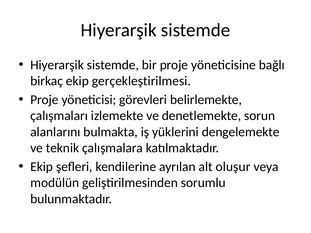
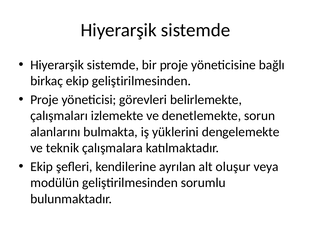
ekip gerçekleştirilmesi: gerçekleştirilmesi -> geliştirilmesinden
